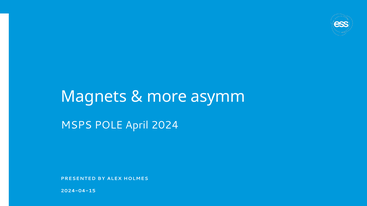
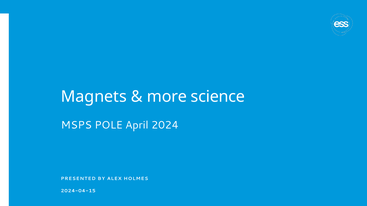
asymm: asymm -> science
